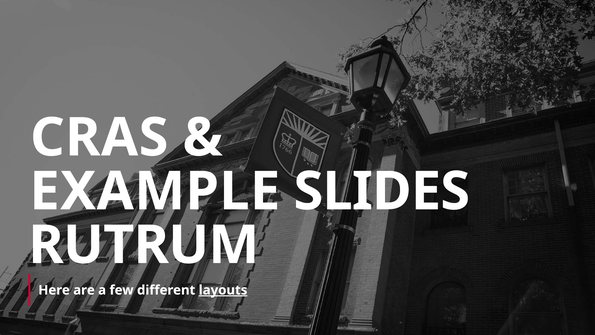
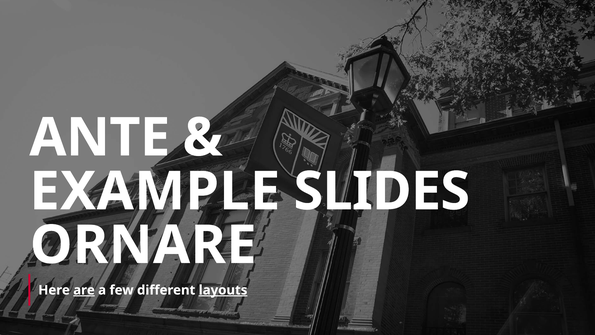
CRAS: CRAS -> ANTE
RUTRUM: RUTRUM -> ORNARE
are underline: none -> present
